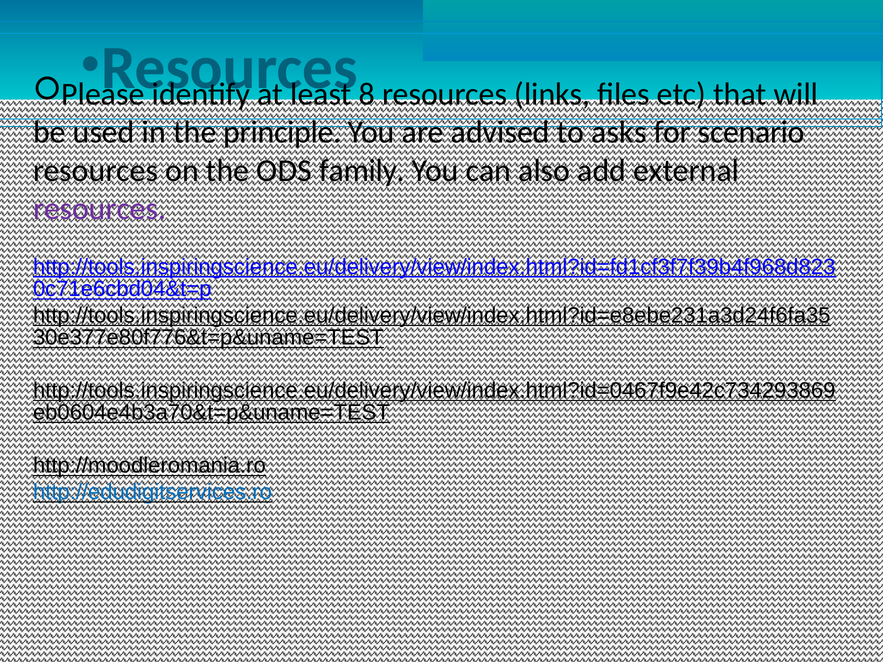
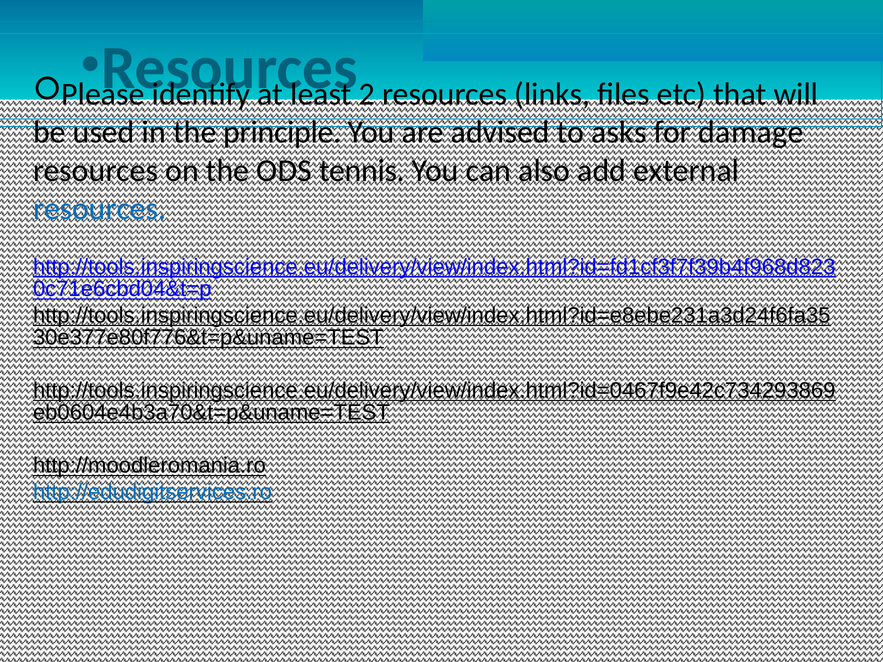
8: 8 -> 2
scenario: scenario -> damage
family: family -> tennis
resources at (100, 209) colour: purple -> blue
